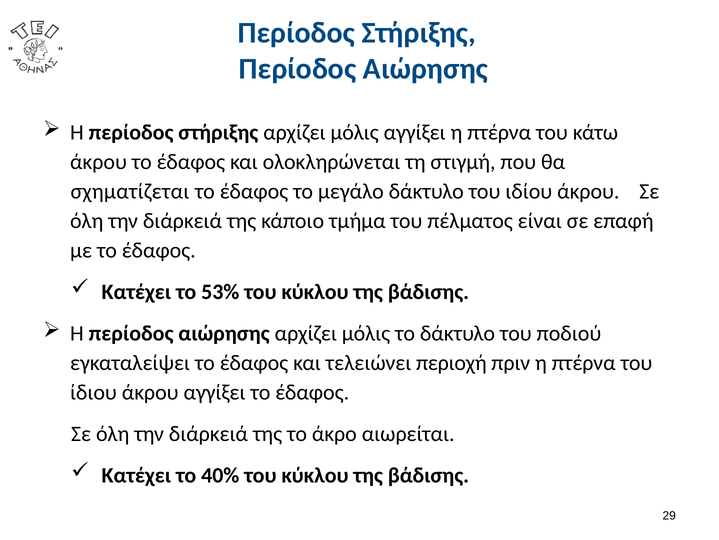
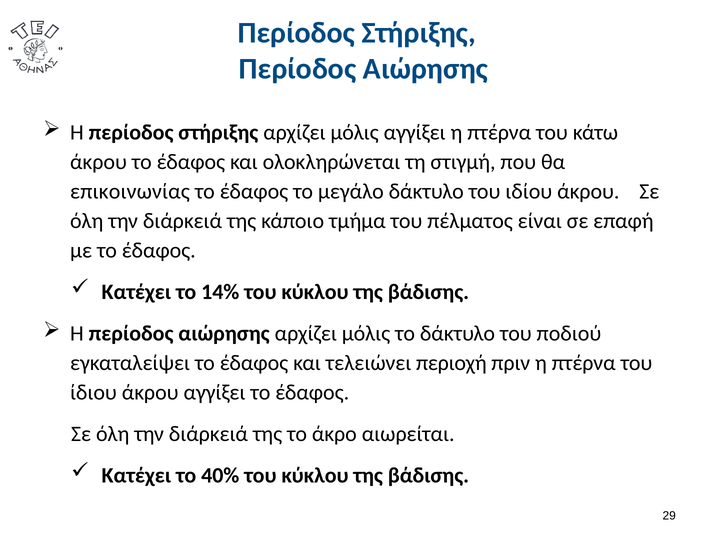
σχηματίζεται: σχηματίζεται -> επικοινωνίας
53%: 53% -> 14%
